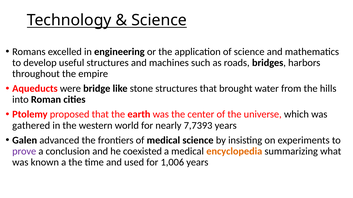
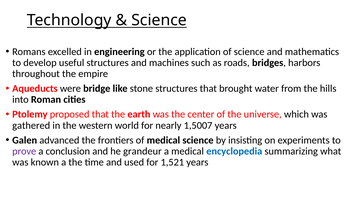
7,7393: 7,7393 -> 1,5007
coexisted: coexisted -> grandeur
encyclopedia colour: orange -> blue
1,006: 1,006 -> 1,521
